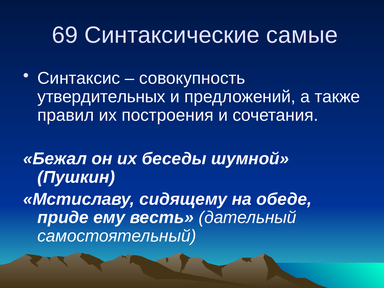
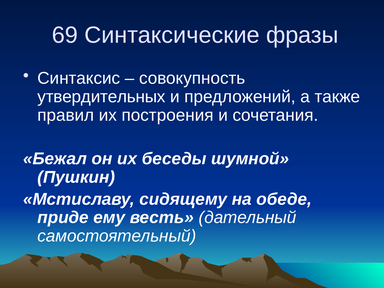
самые: самые -> фразы
